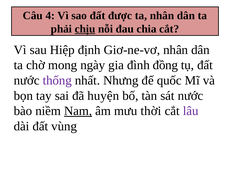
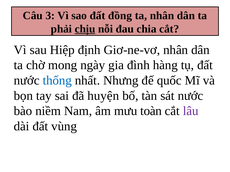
4: 4 -> 3
được: được -> đồng
đồng: đồng -> hàng
thống colour: purple -> blue
Nam underline: present -> none
thời: thời -> toàn
